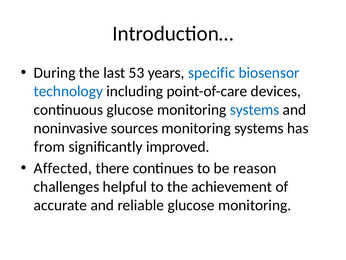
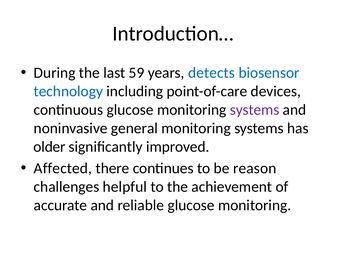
53: 53 -> 59
specific: specific -> detects
systems at (255, 110) colour: blue -> purple
sources: sources -> general
from: from -> older
